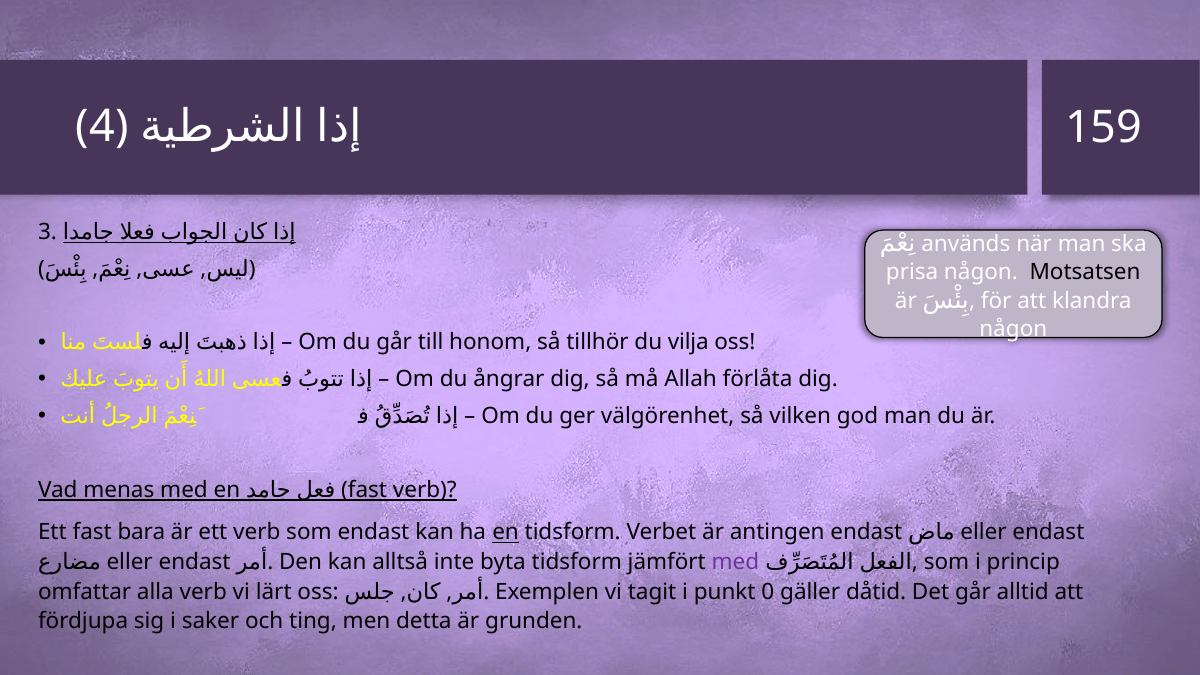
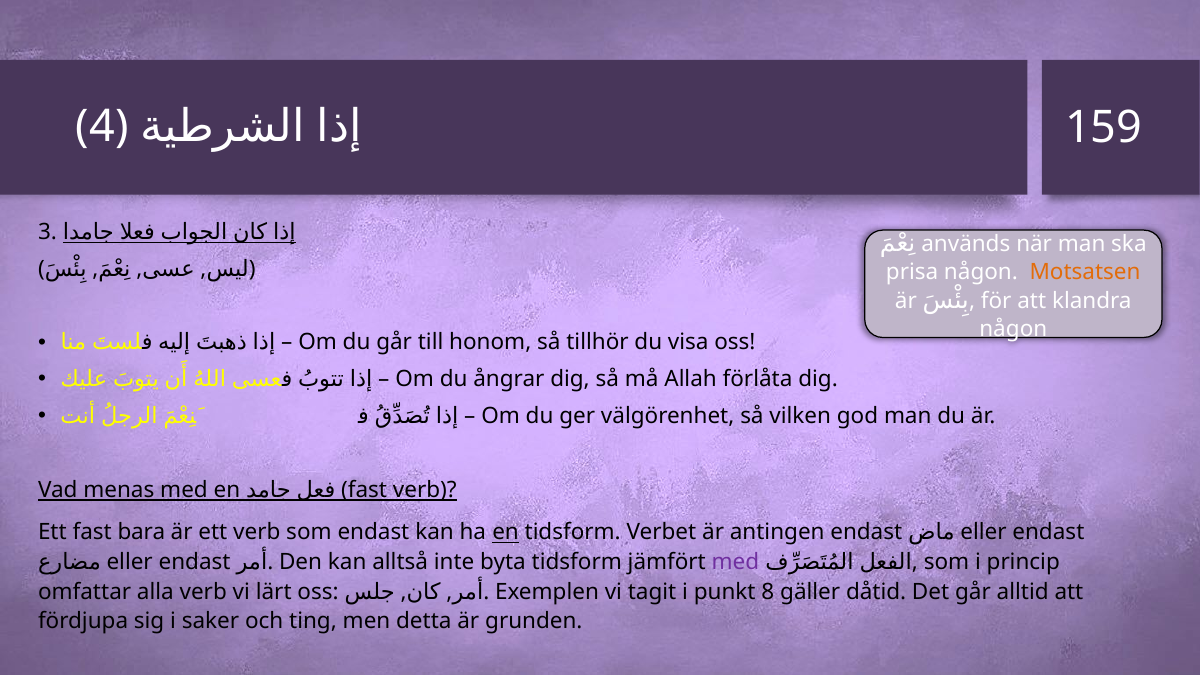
Motsatsen colour: black -> orange
vilja: vilja -> visa
0: 0 -> 8
